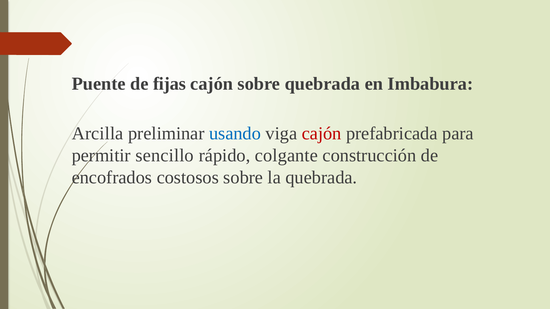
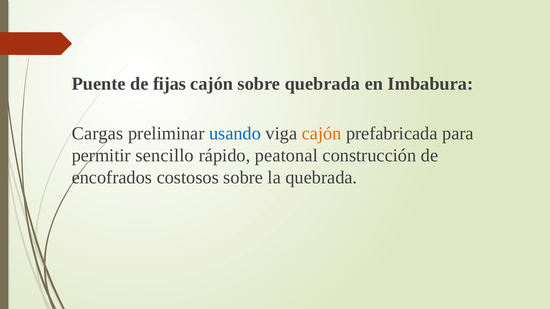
Arcilla: Arcilla -> Cargas
cajón at (322, 134) colour: red -> orange
colgante: colgante -> peatonal
